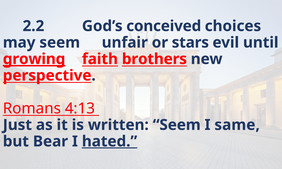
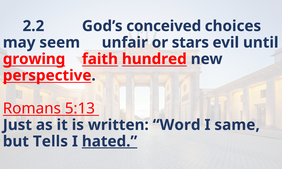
growing underline: present -> none
brothers: brothers -> hundred
4:13: 4:13 -> 5:13
written Seem: Seem -> Word
Bear: Bear -> Tells
